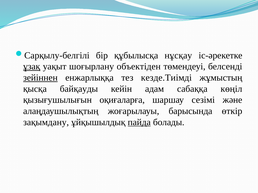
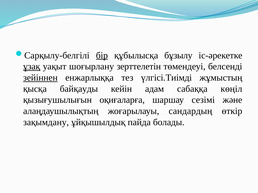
бір underline: none -> present
нұсқау: нұсқау -> бұзылу
объектіден: объектіден -> зерттелетін
кезде.Тиімді: кезде.Тиімді -> үлгісі.Тиімді
барысында: барысында -> сандардың
пайда underline: present -> none
